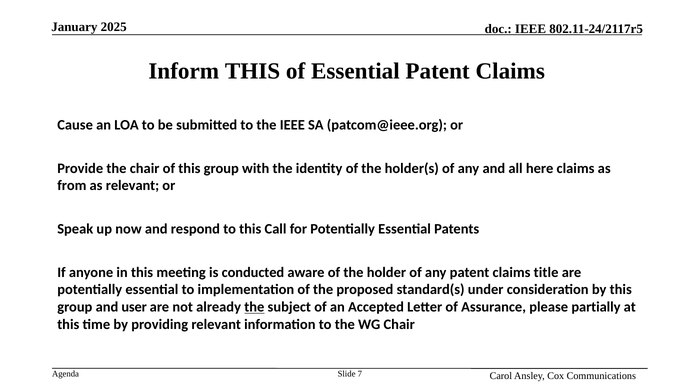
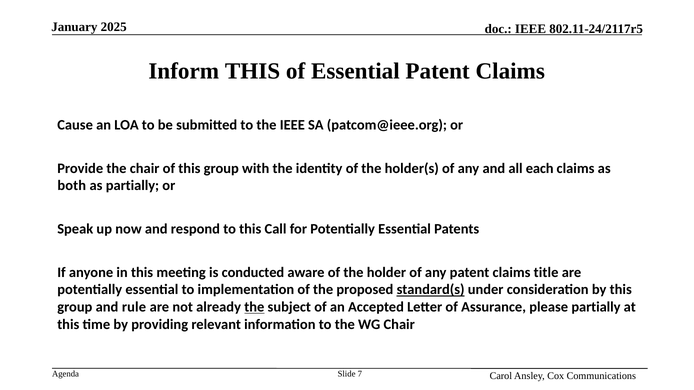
here: here -> each
from: from -> both
as relevant: relevant -> partially
standard(s underline: none -> present
user: user -> rule
